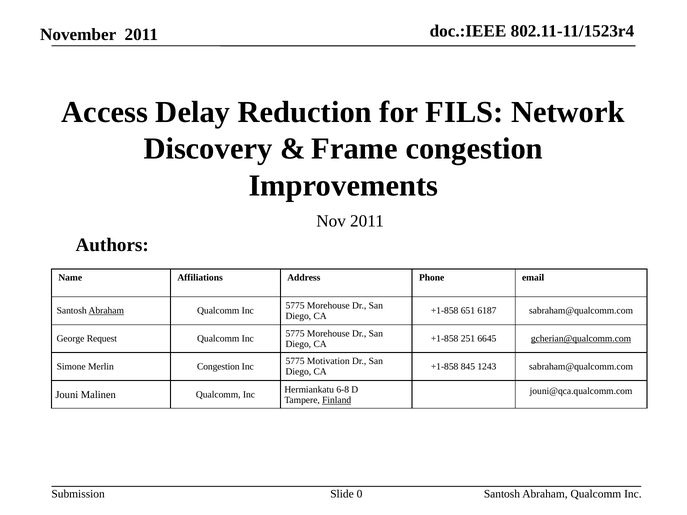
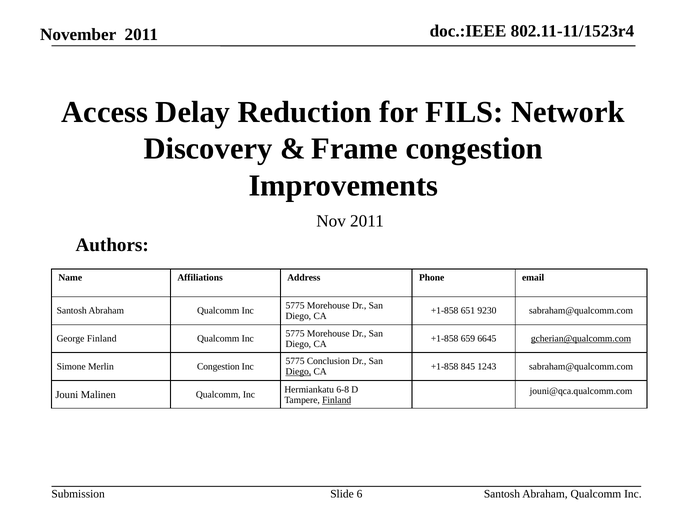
Abraham at (106, 311) underline: present -> none
6187: 6187 -> 9230
George Request: Request -> Finland
251: 251 -> 659
Motivation: Motivation -> Conclusion
Diego at (298, 372) underline: none -> present
0: 0 -> 6
